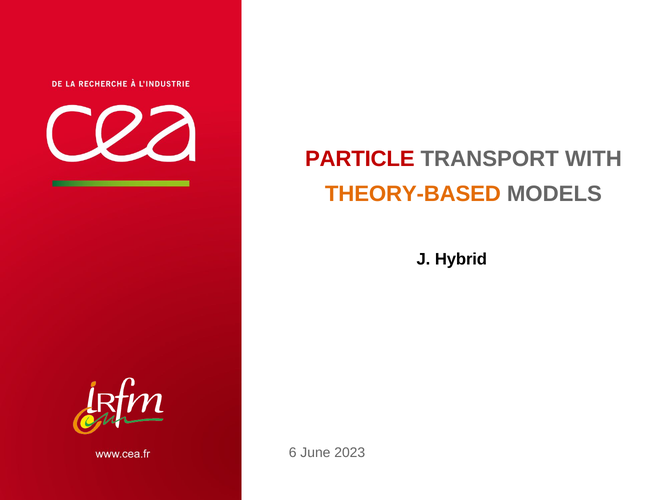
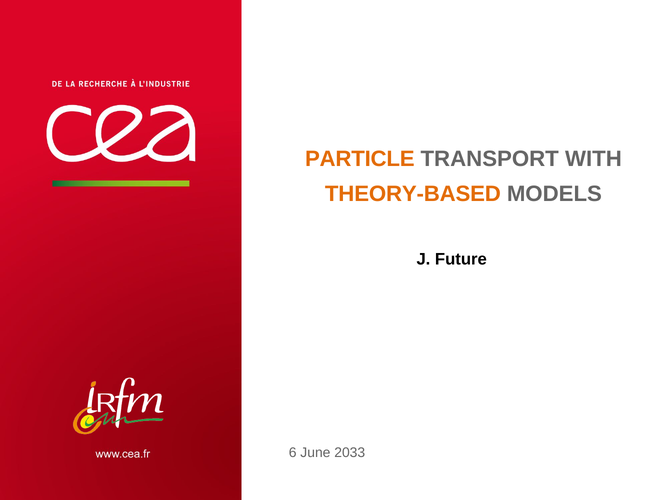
PARTICLE colour: red -> orange
Hybrid: Hybrid -> Future
2023: 2023 -> 2033
